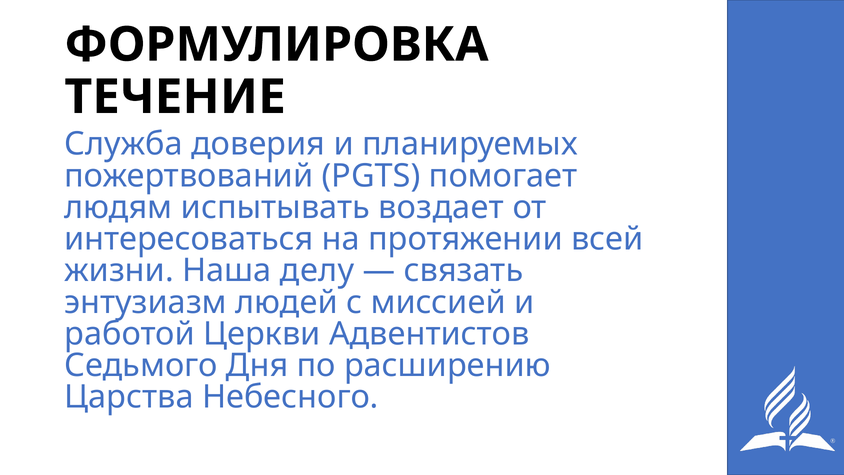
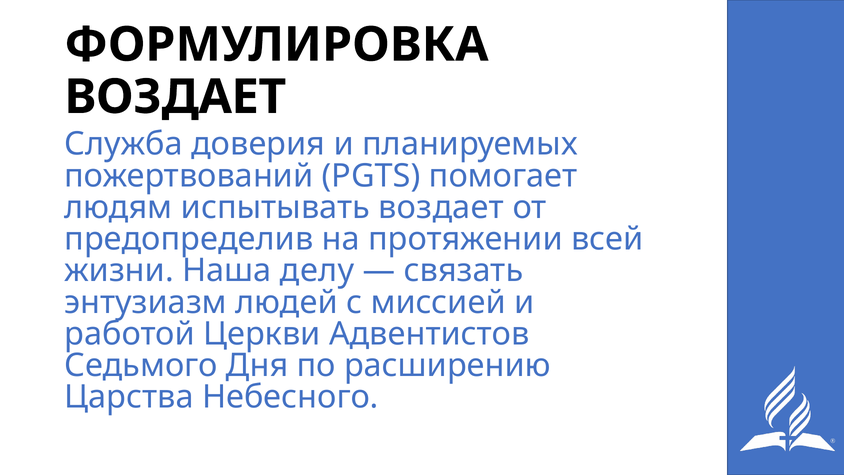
ТЕЧЕНИЕ at (175, 97): ТЕЧЕНИЕ -> ВОЗДАЕТ
интересоваться: интересоваться -> предопределив
